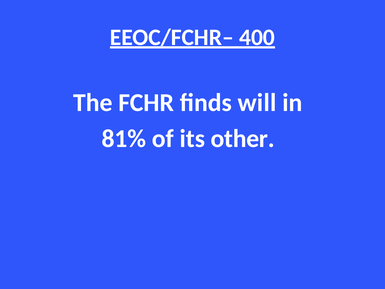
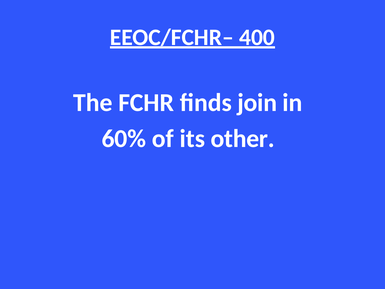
will: will -> join
81%: 81% -> 60%
